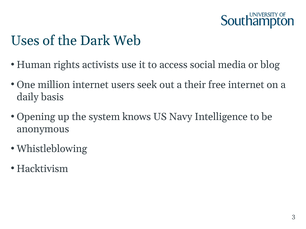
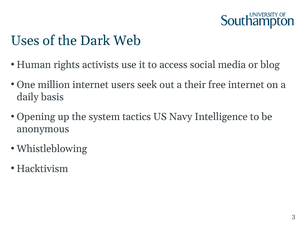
knows: knows -> tactics
